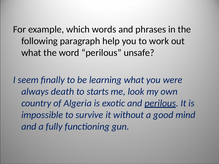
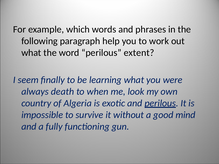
unsafe: unsafe -> extent
starts: starts -> when
